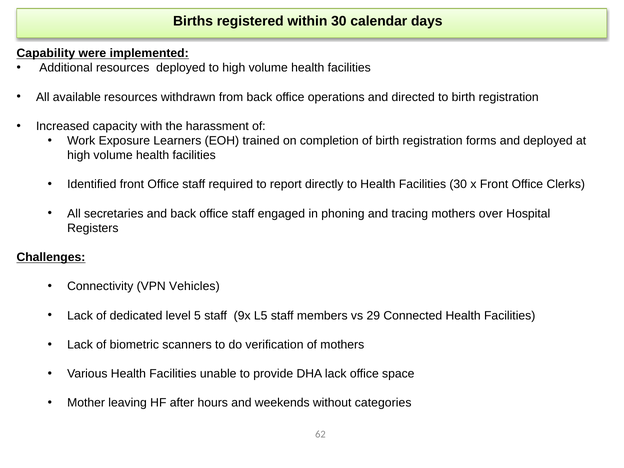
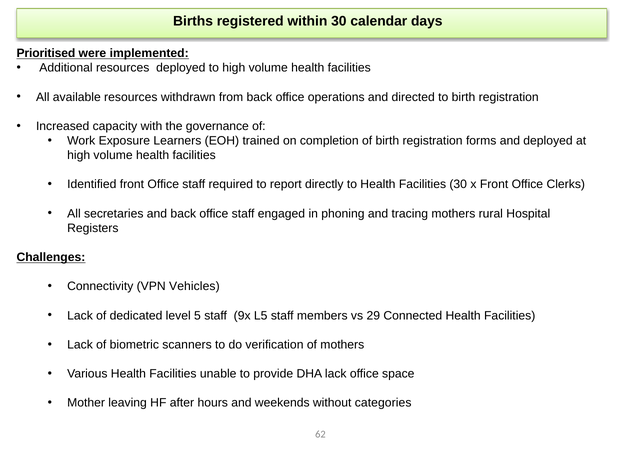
Capability: Capability -> Prioritised
harassment: harassment -> governance
over: over -> rural
